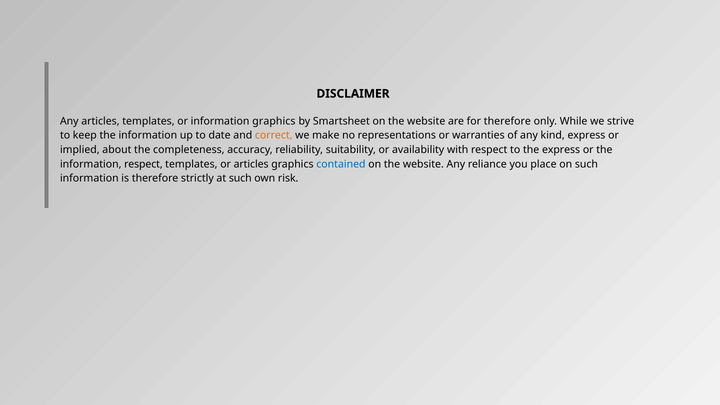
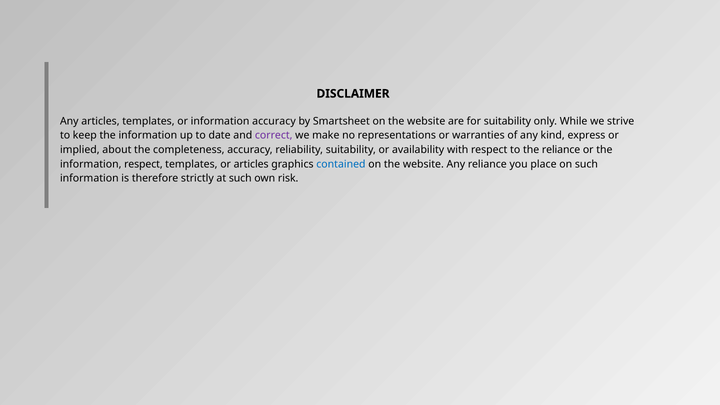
information graphics: graphics -> accuracy
for therefore: therefore -> suitability
correct colour: orange -> purple
the express: express -> reliance
